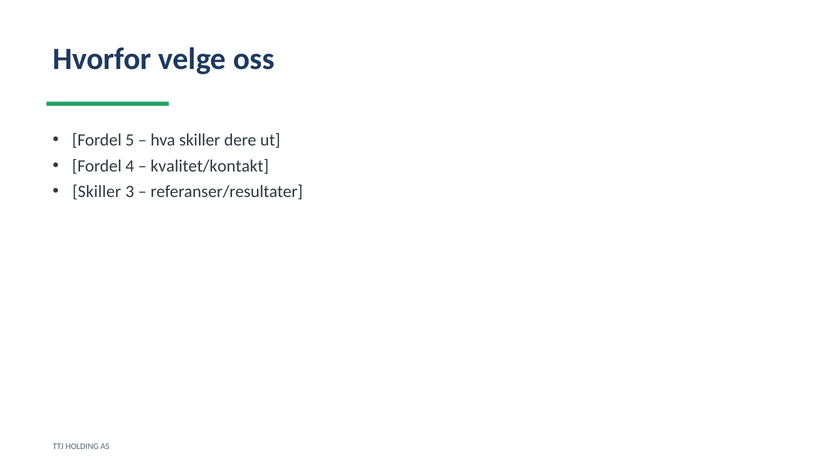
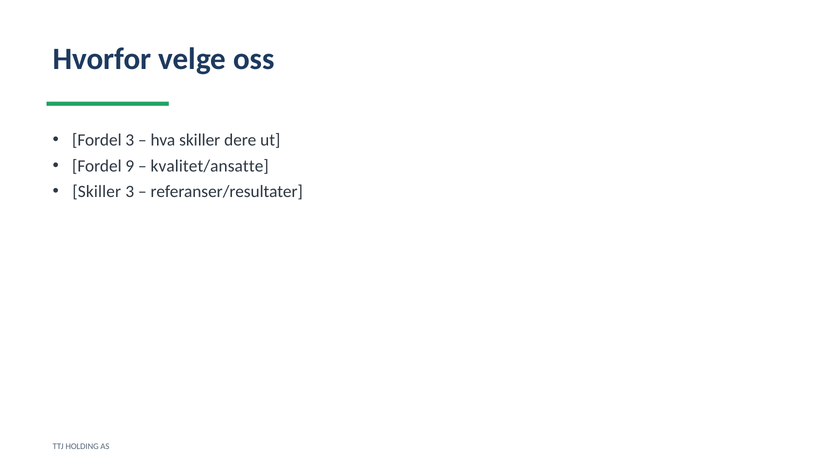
Fordel 5: 5 -> 3
4: 4 -> 9
kvalitet/kontakt: kvalitet/kontakt -> kvalitet/ansatte
